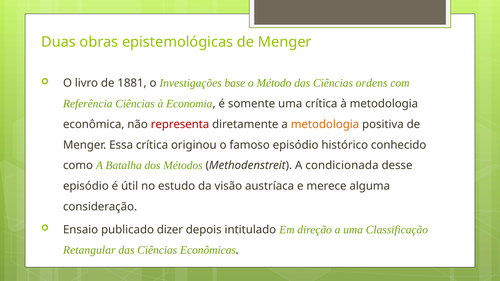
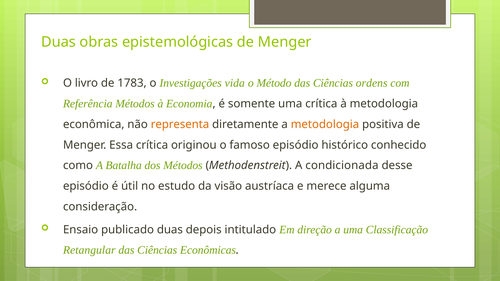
1881: 1881 -> 1783
base: base -> vida
Referência Ciências: Ciências -> Métodos
representa colour: red -> orange
publicado dizer: dizer -> duas
